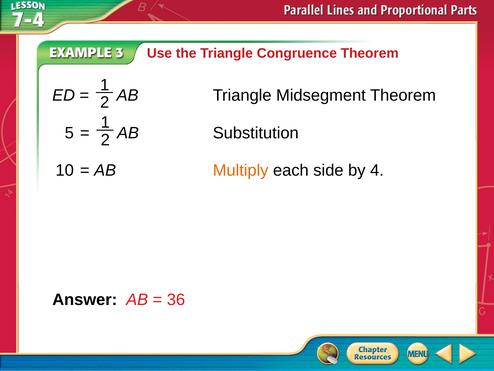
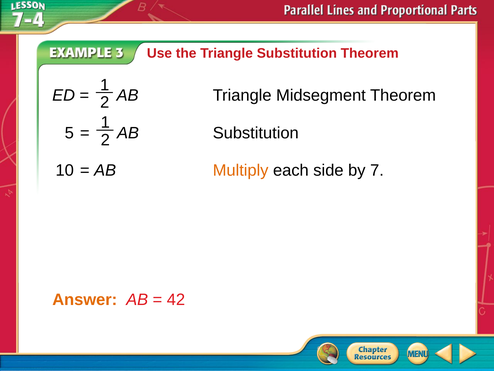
Triangle Congruence: Congruence -> Substitution
4: 4 -> 7
Answer colour: black -> orange
36: 36 -> 42
